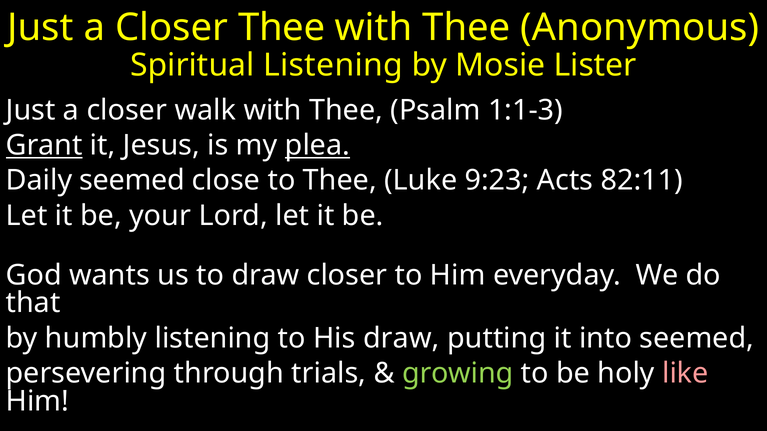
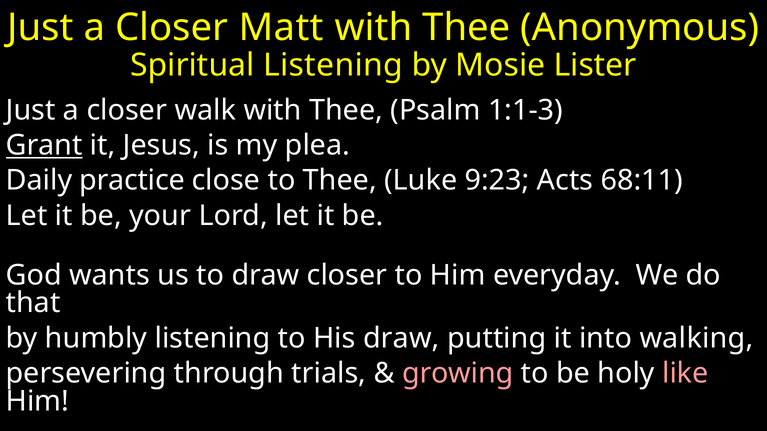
Closer Thee: Thee -> Matt
plea underline: present -> none
Daily seemed: seemed -> practice
82:11: 82:11 -> 68:11
into seemed: seemed -> walking
growing colour: light green -> pink
